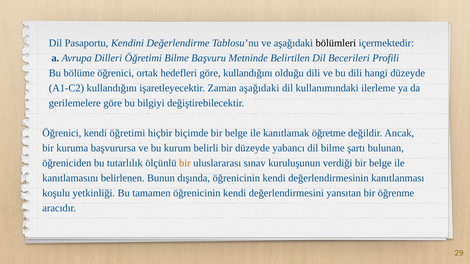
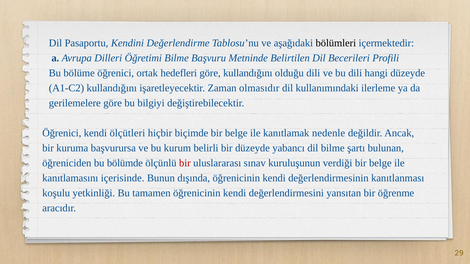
Zaman aşağıdaki: aşağıdaki -> olmasıdır
kendi öğretimi: öğretimi -> ölçütleri
öğretme: öğretme -> nedenle
tutarlılık: tutarlılık -> bölümde
bir at (185, 163) colour: orange -> red
belirlenen: belirlenen -> içerisinde
